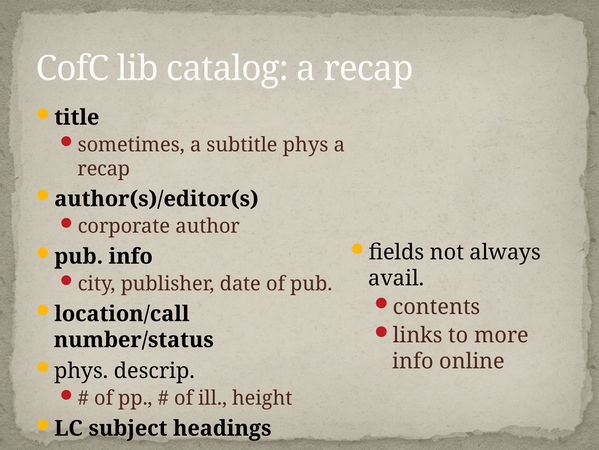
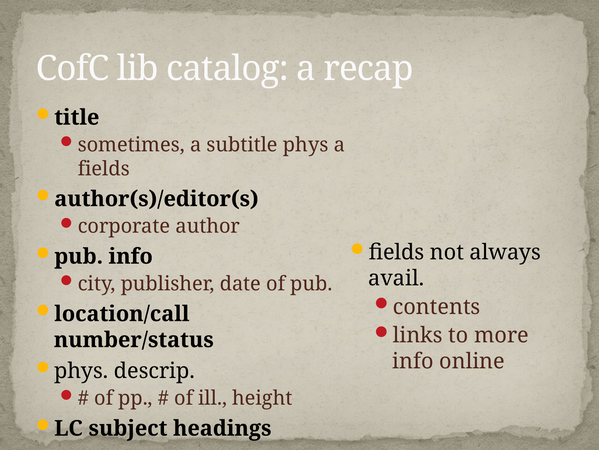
recap at (104, 169): recap -> fields
